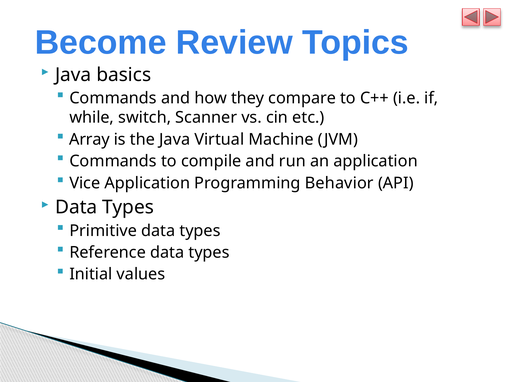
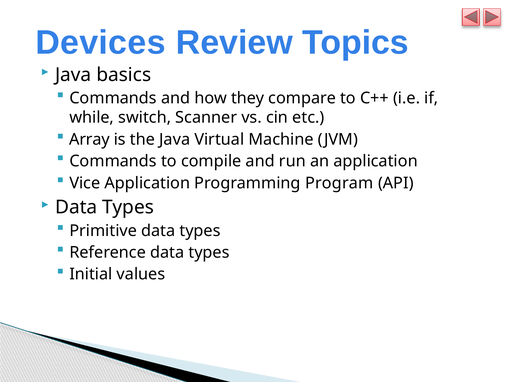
Become: Become -> Devices
Behavior: Behavior -> Program
